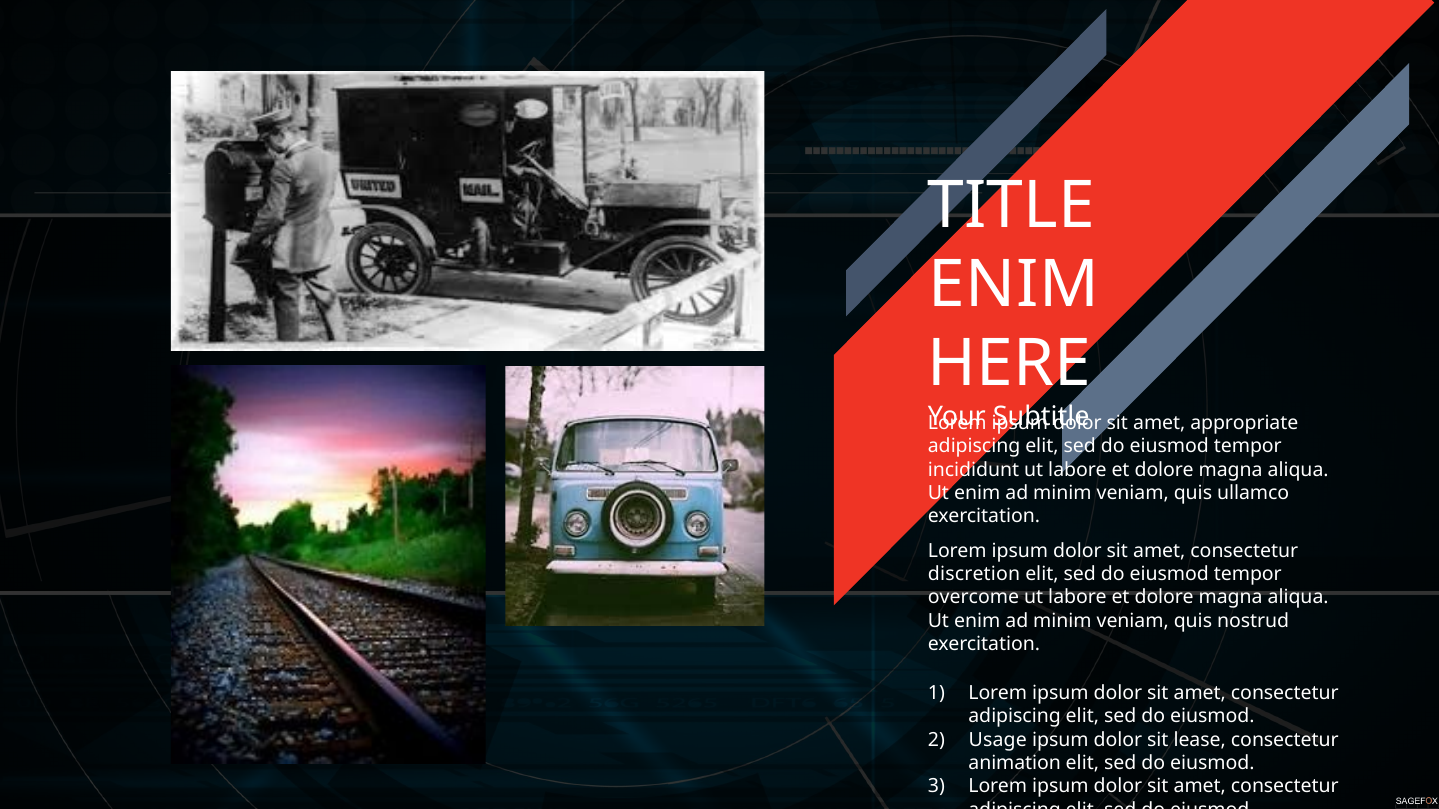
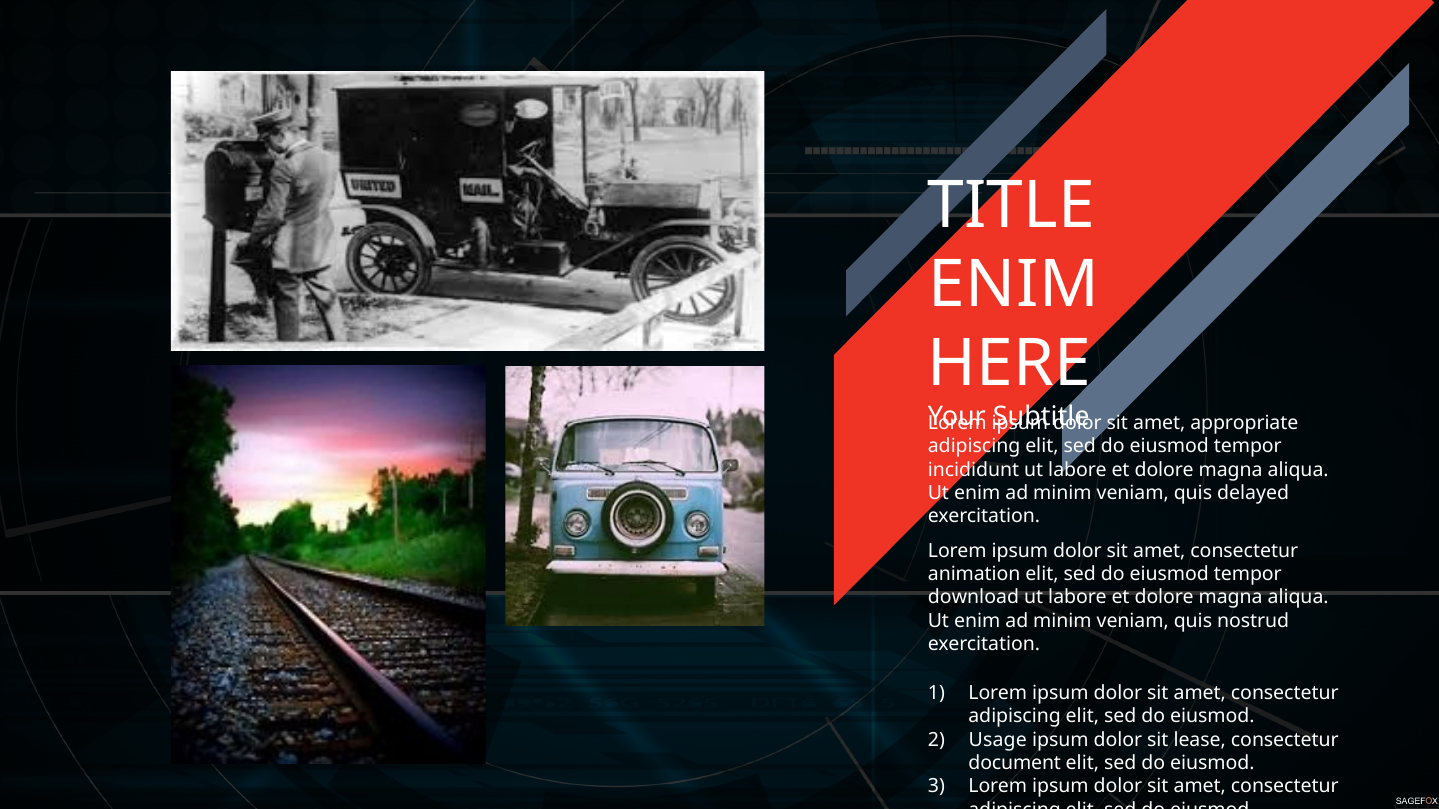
ullamco: ullamco -> delayed
discretion: discretion -> animation
overcome: overcome -> download
animation: animation -> document
